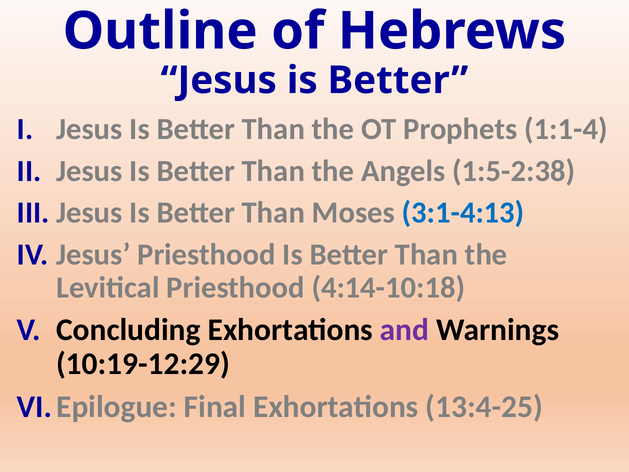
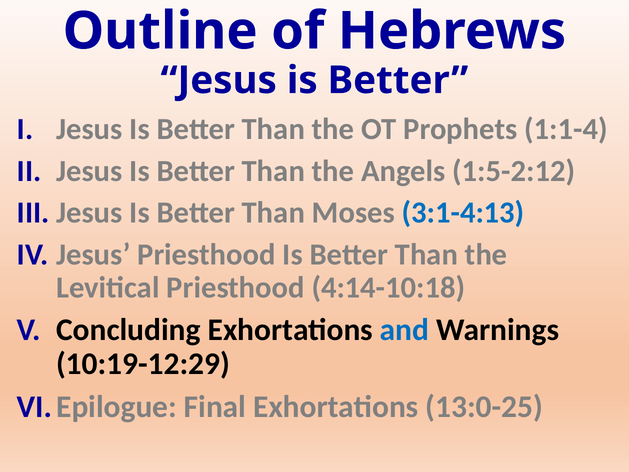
1:5-2:38: 1:5-2:38 -> 1:5-2:12
and colour: purple -> blue
13:4-25: 13:4-25 -> 13:0-25
